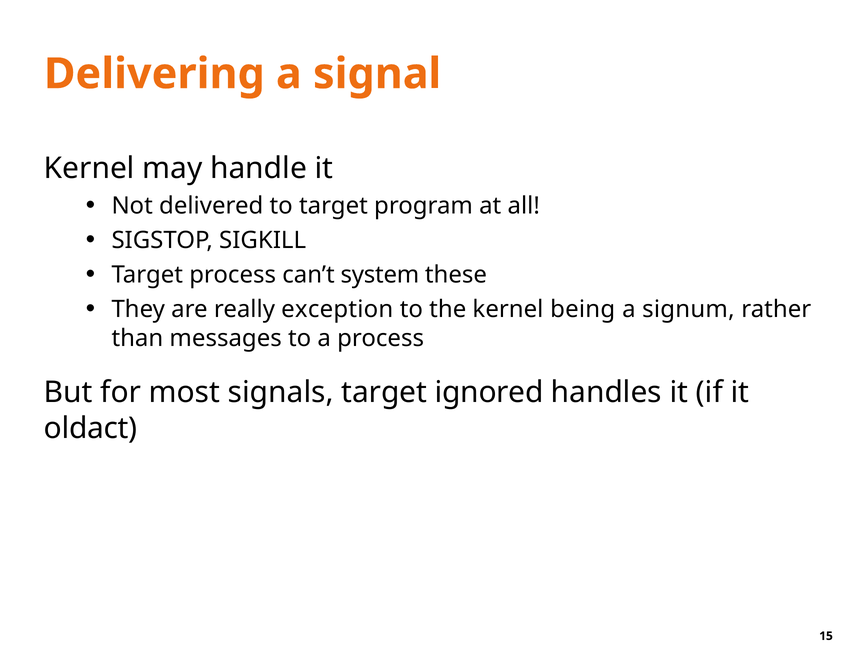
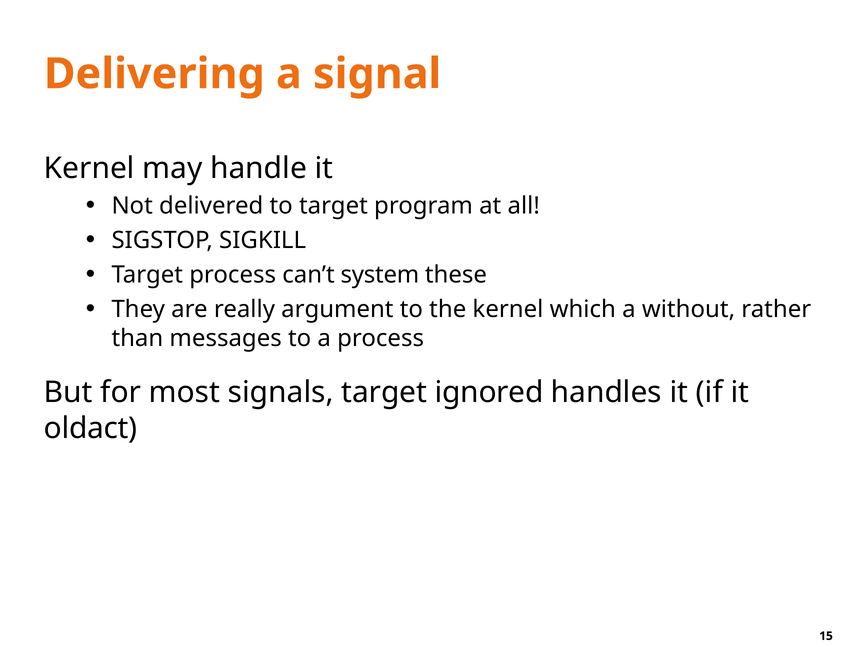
exception: exception -> argument
being: being -> which
signum: signum -> without
